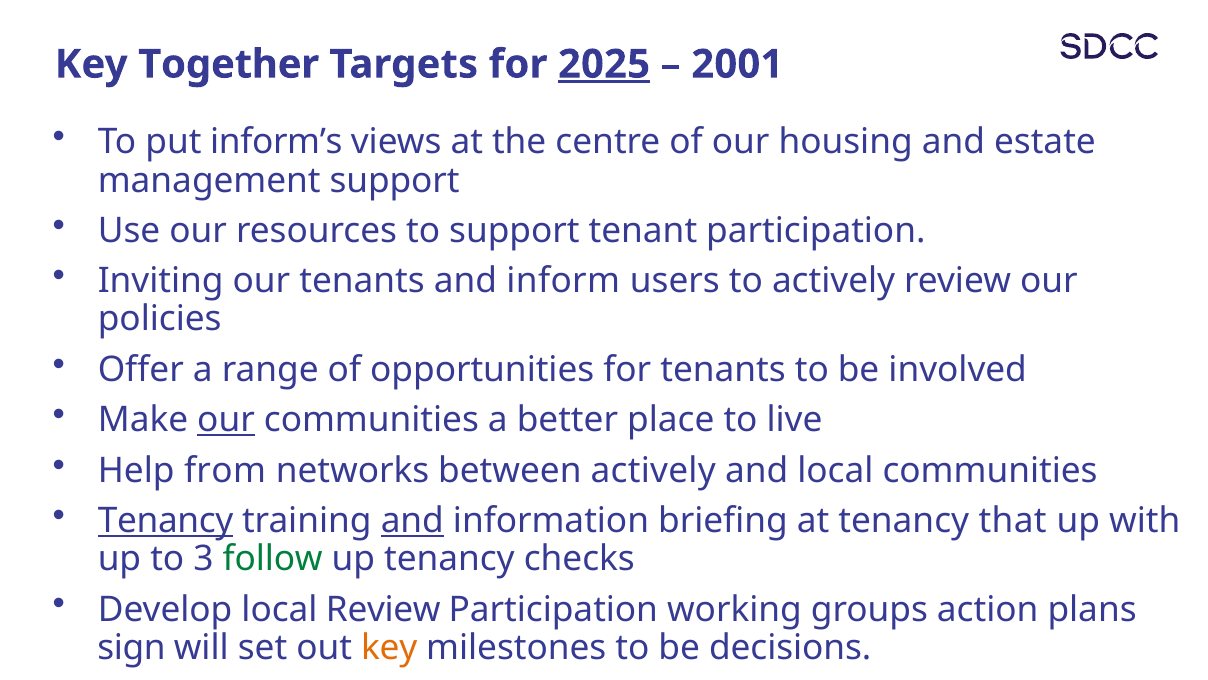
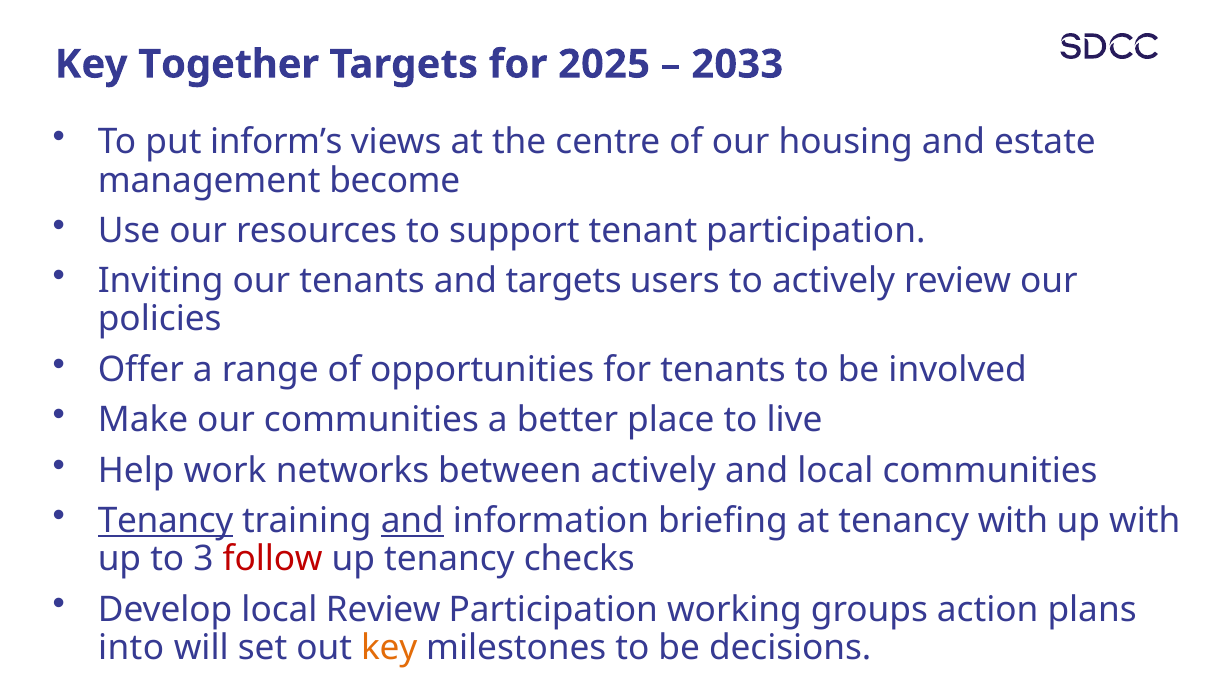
2025 underline: present -> none
2001: 2001 -> 2033
management support: support -> become
and inform: inform -> targets
our at (226, 420) underline: present -> none
from: from -> work
tenancy that: that -> with
follow colour: green -> red
sign: sign -> into
